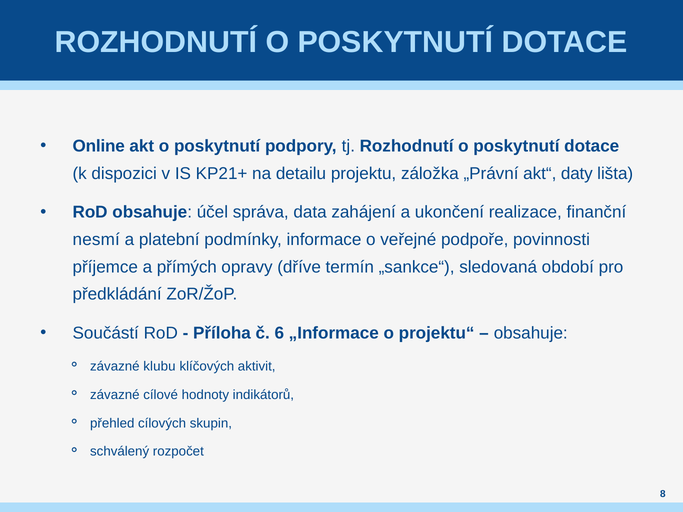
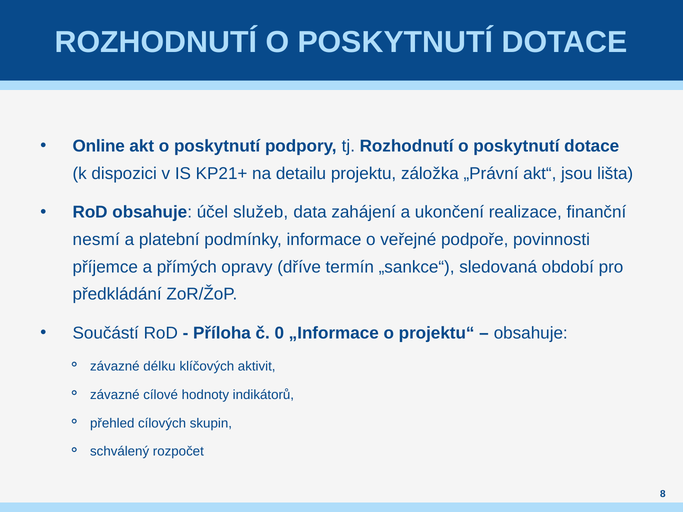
daty: daty -> jsou
správa: správa -> služeb
6: 6 -> 0
klubu: klubu -> délku
